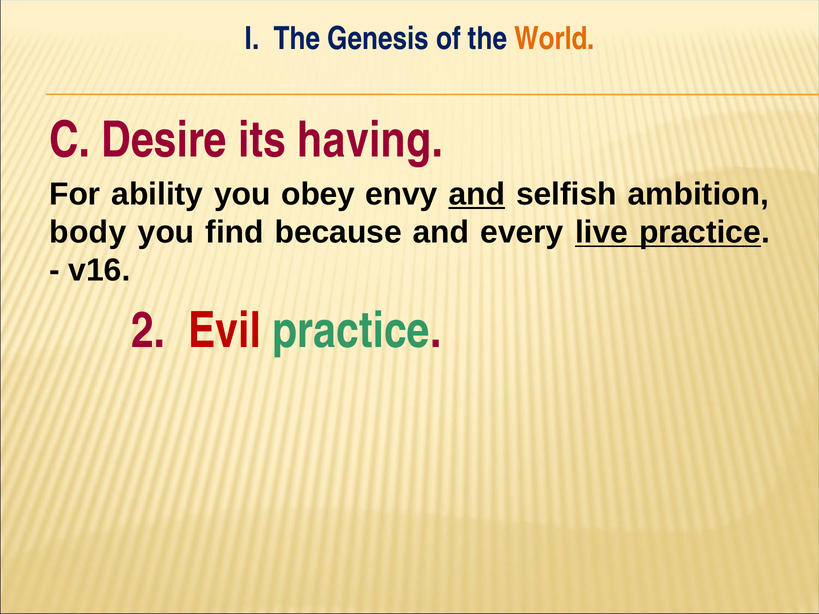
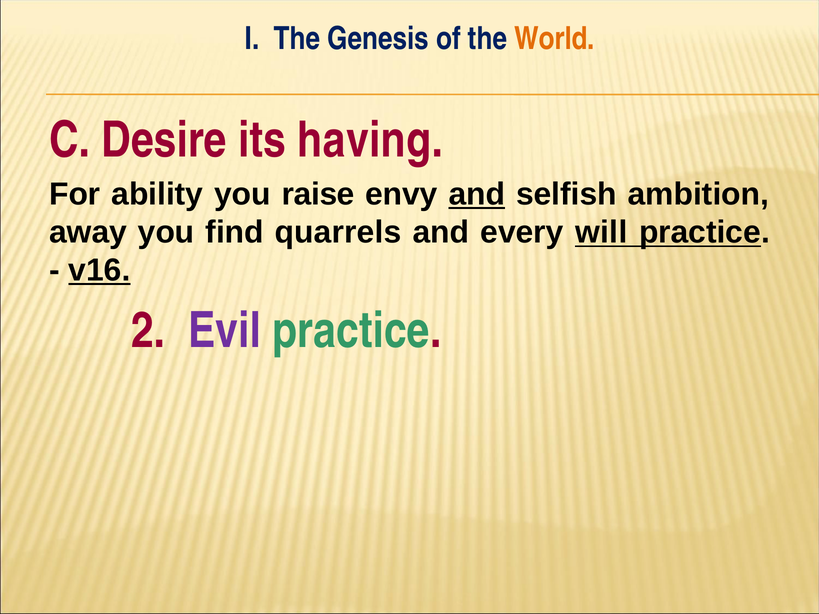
obey: obey -> raise
body: body -> away
because: because -> quarrels
live: live -> will
v16 underline: none -> present
Evil colour: red -> purple
